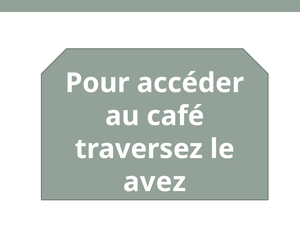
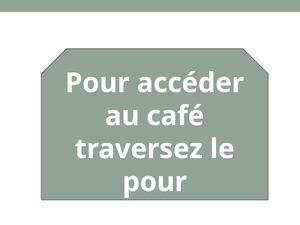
avez at (155, 182): avez -> pour
